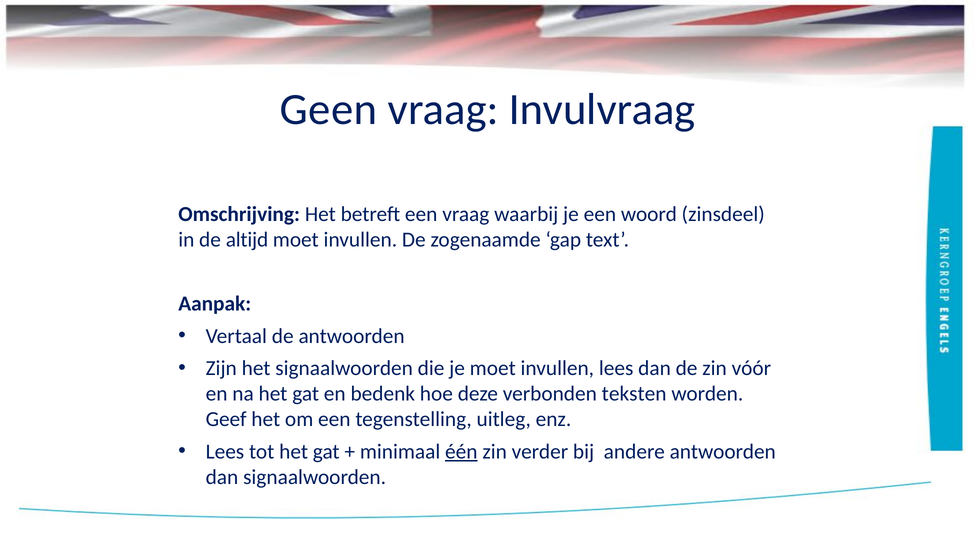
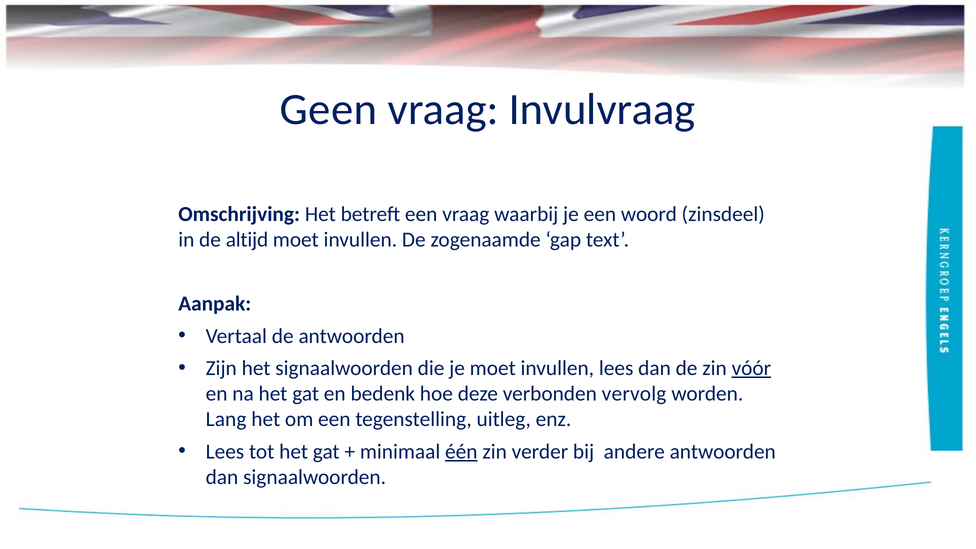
vóór underline: none -> present
teksten: teksten -> vervolg
Geef: Geef -> Lang
